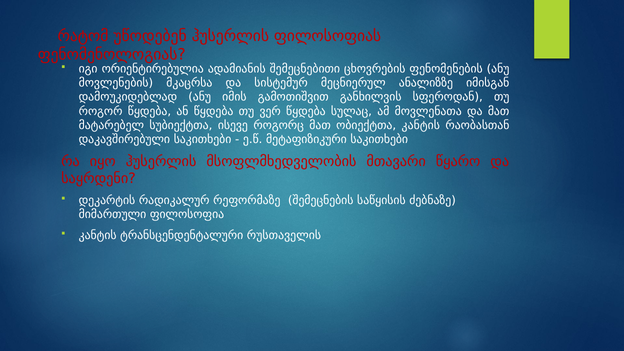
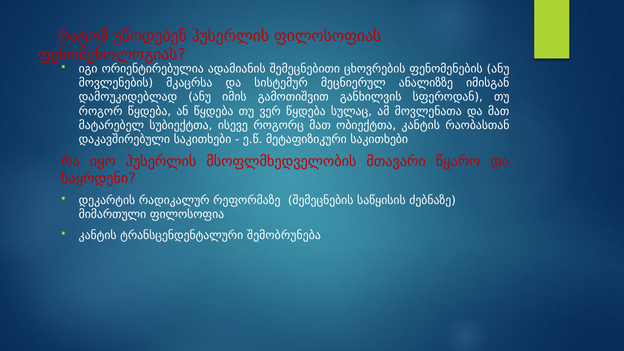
რუსთაველის: რუსთაველის -> შემობრუნება
